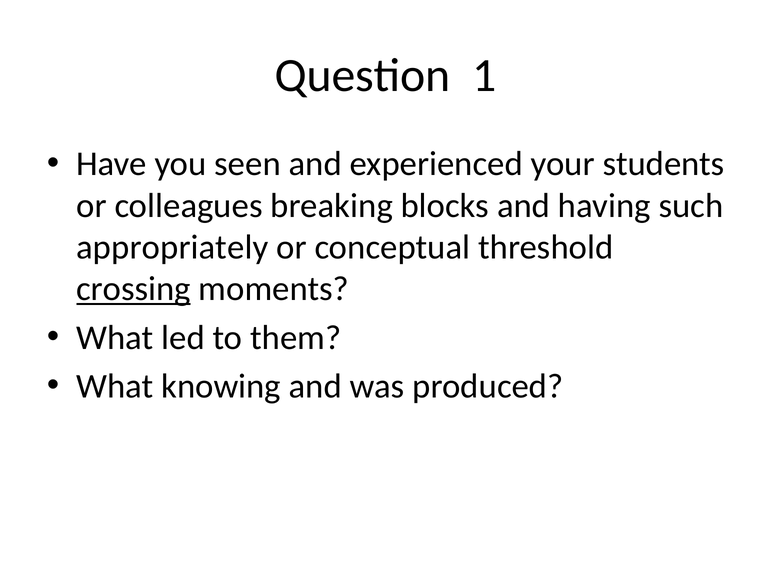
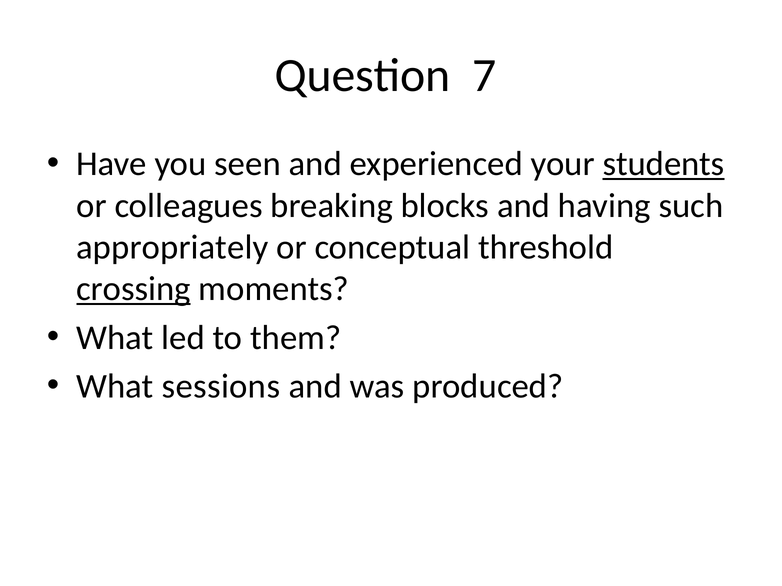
1: 1 -> 7
students underline: none -> present
knowing: knowing -> sessions
